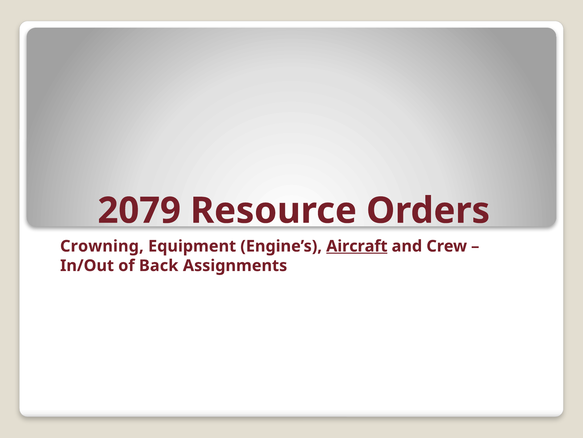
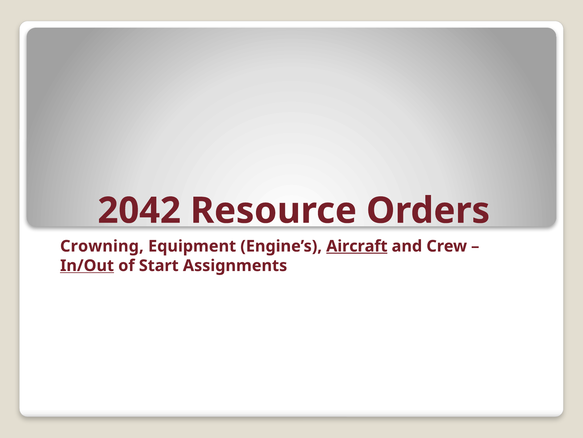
2079: 2079 -> 2042
In/Out underline: none -> present
Back: Back -> Start
